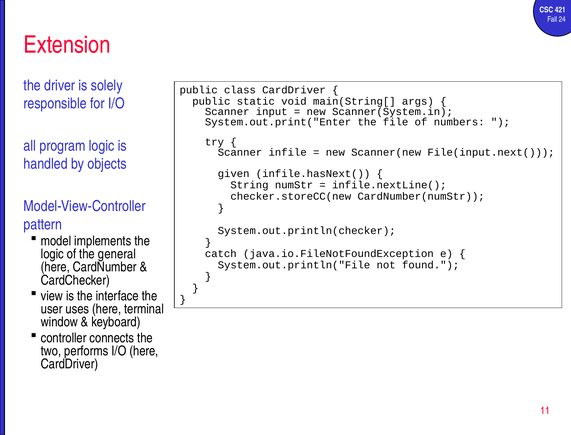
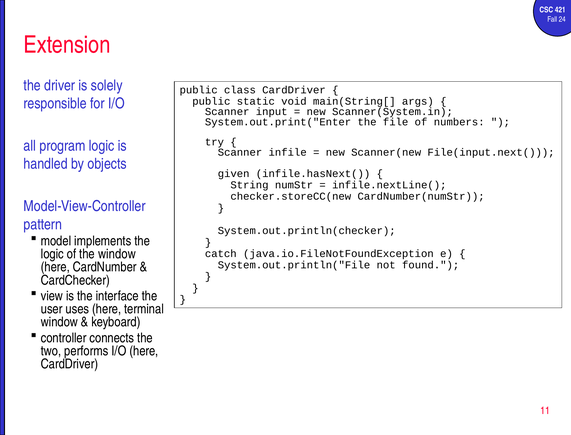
the general: general -> window
